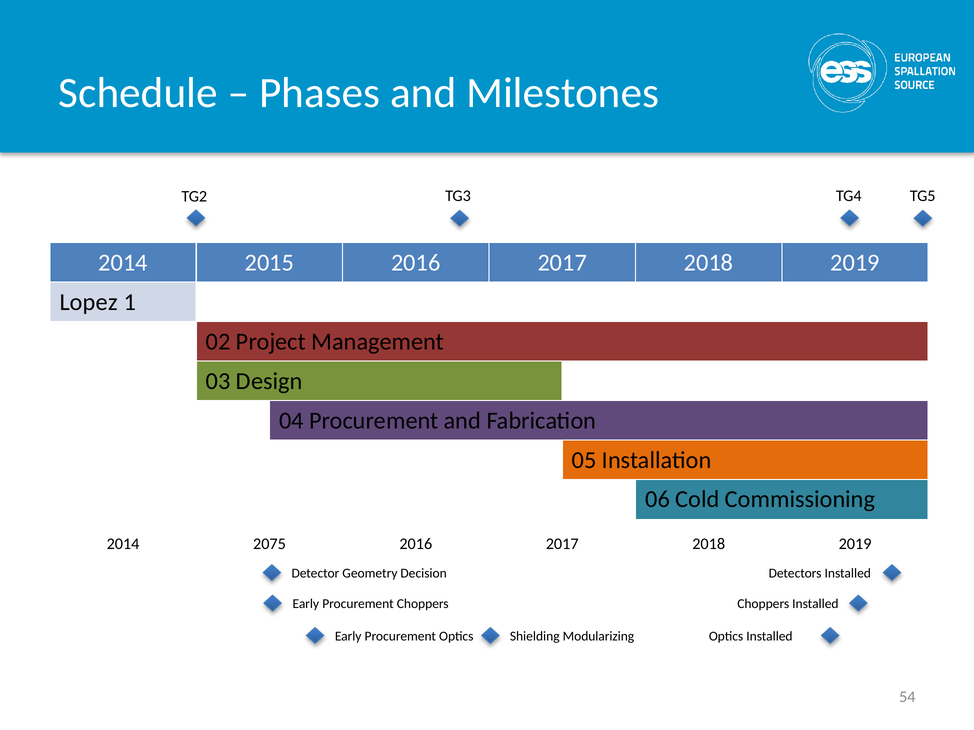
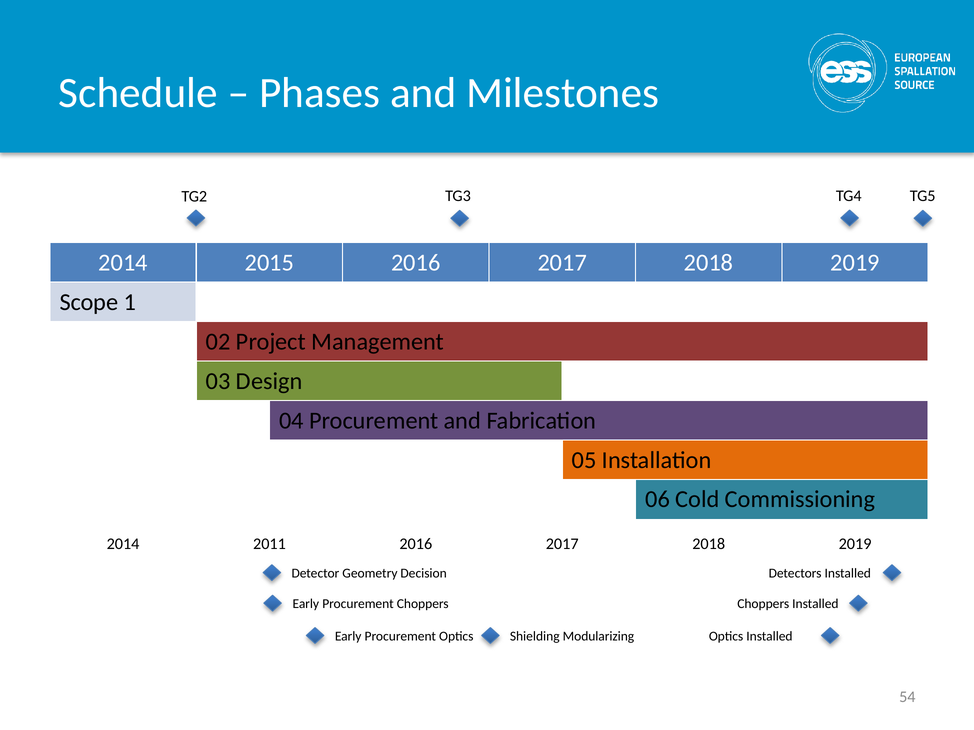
Lopez: Lopez -> Scope
2075: 2075 -> 2011
